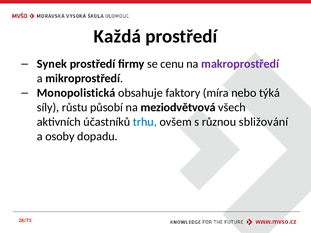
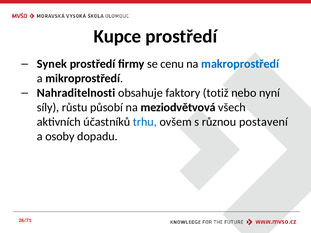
Každá: Každá -> Kupce
makroprostředí colour: purple -> blue
Monopolistická: Monopolistická -> Nahraditelnosti
míra: míra -> totiž
týká: týká -> nyní
sbližování: sbližování -> postavení
